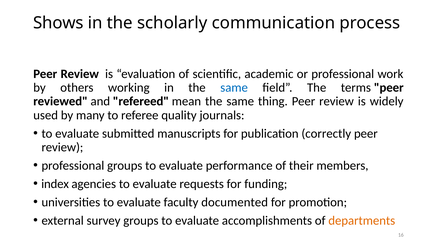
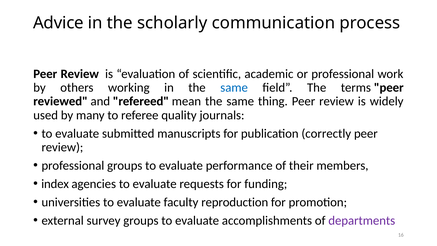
Shows: Shows -> Advice
documented: documented -> reproduction
departments colour: orange -> purple
